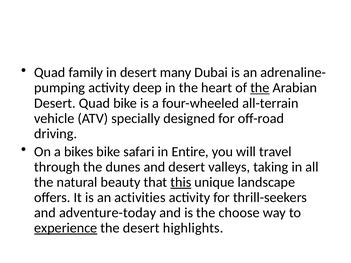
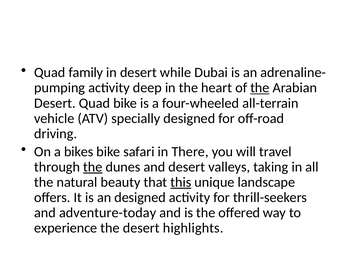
many: many -> while
Entire: Entire -> There
the at (93, 167) underline: none -> present
an activities: activities -> designed
choose: choose -> offered
experience underline: present -> none
